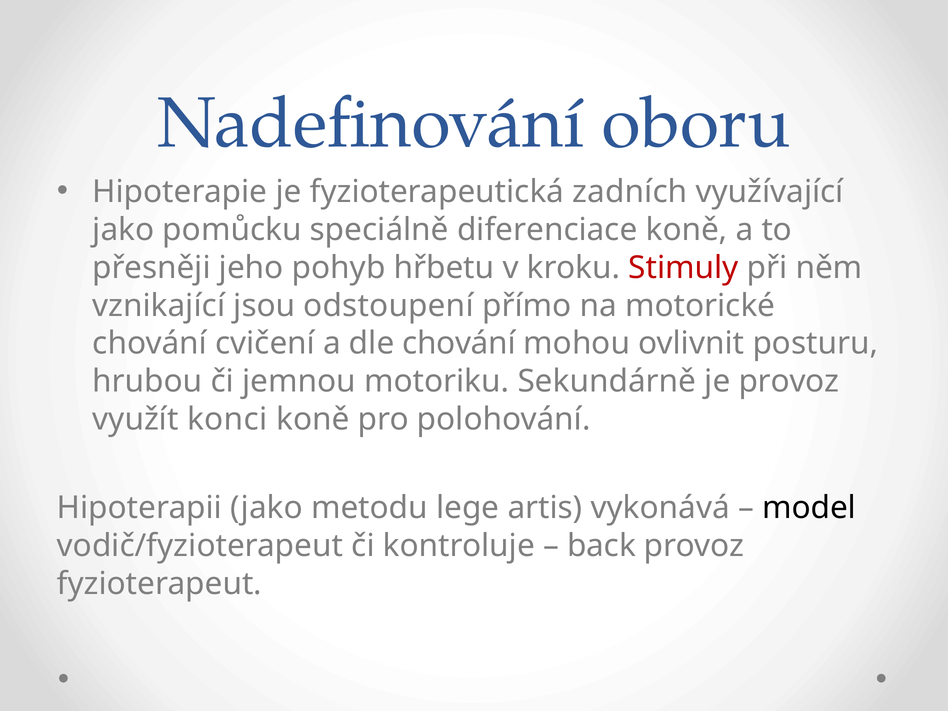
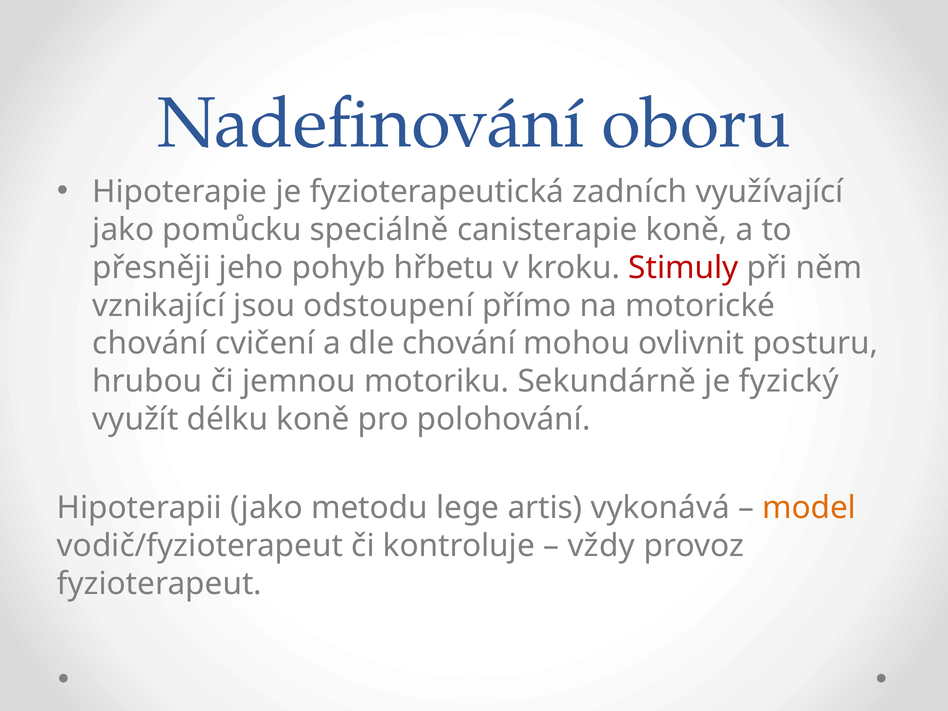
diferenciace: diferenciace -> canisterapie
je provoz: provoz -> fyzický
konci: konci -> délku
model colour: black -> orange
back: back -> vždy
